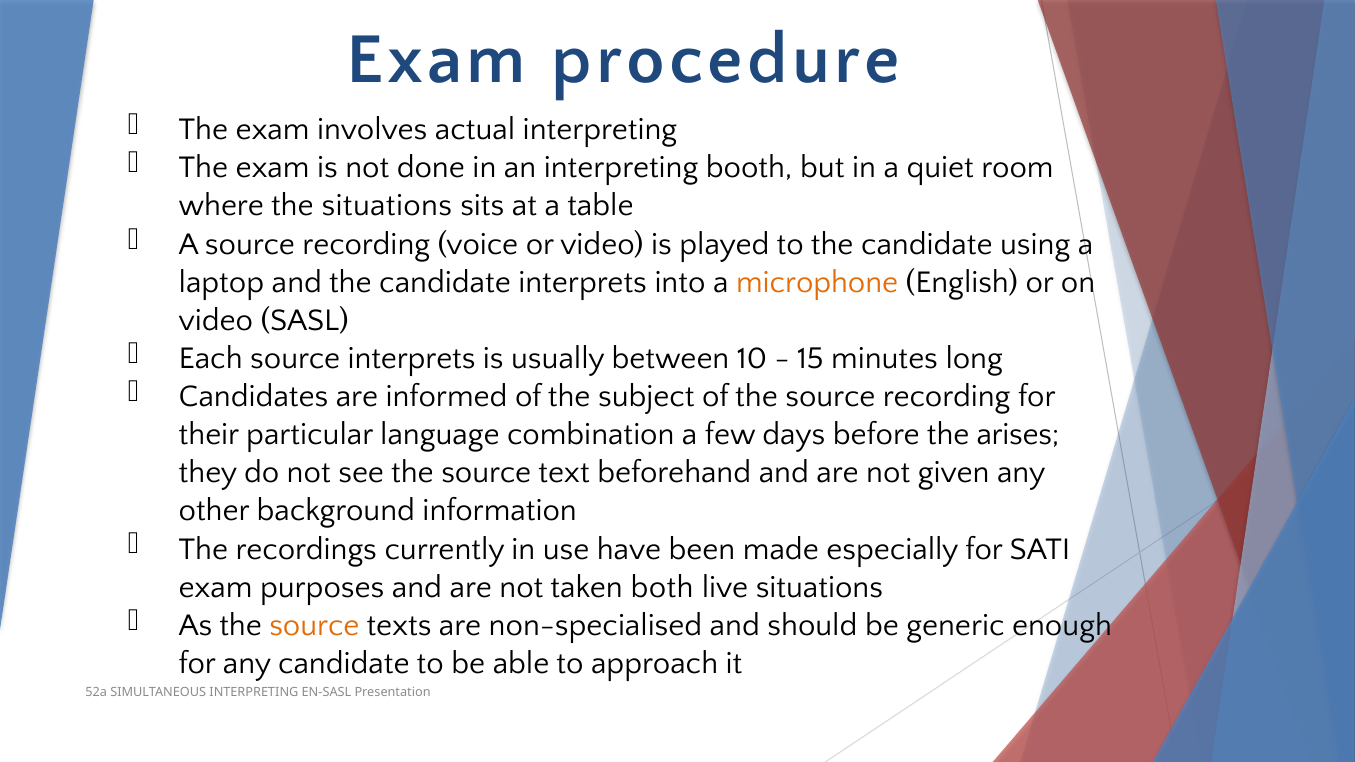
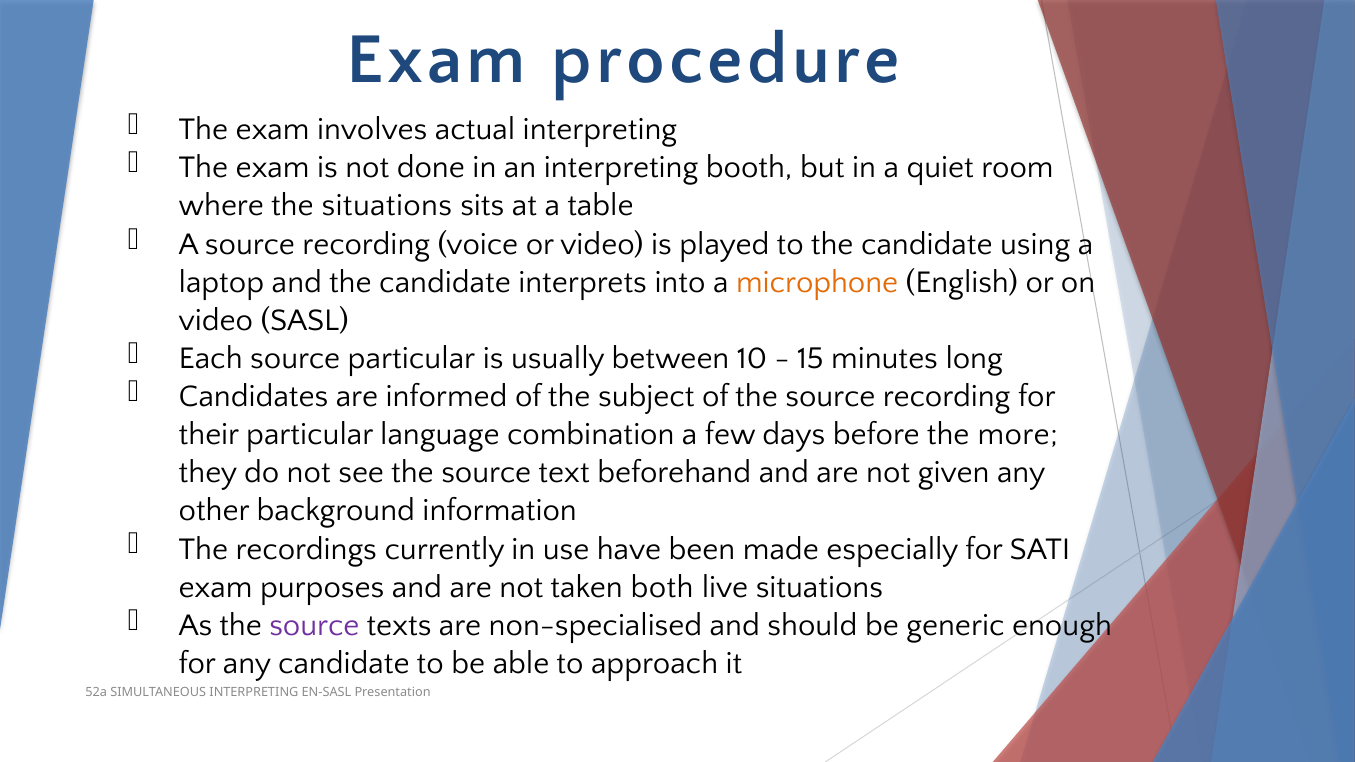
source interprets: interprets -> particular
arises: arises -> more
source at (314, 625) colour: orange -> purple
